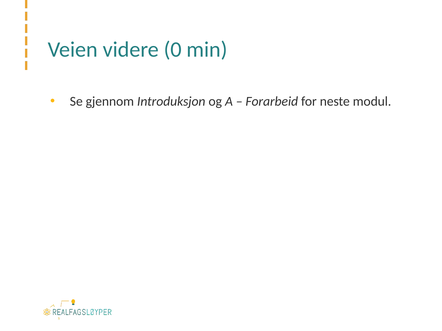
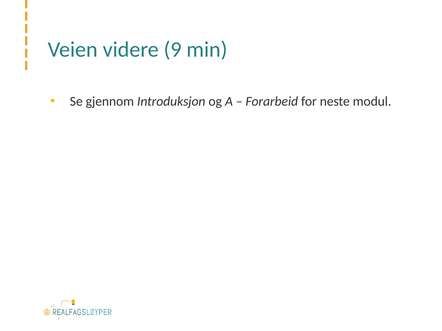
0: 0 -> 9
